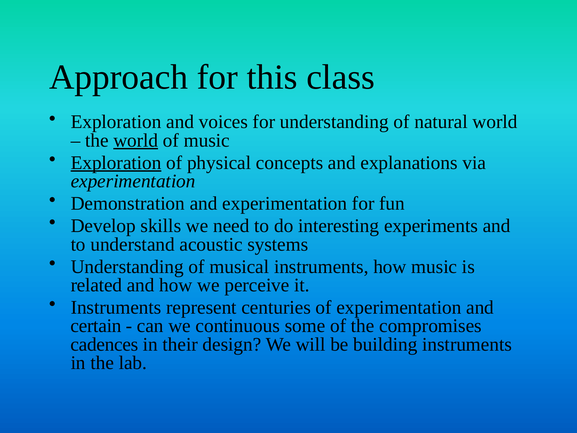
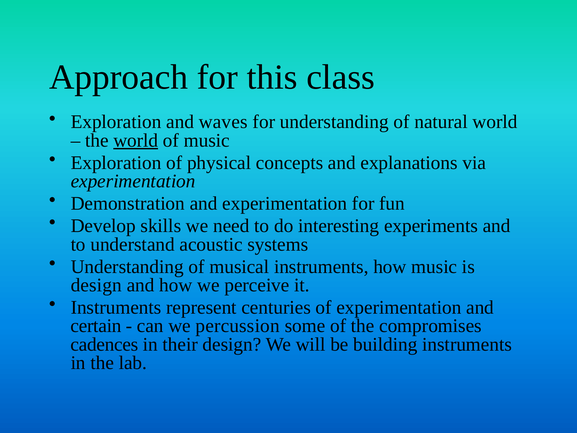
voices: voices -> waves
Exploration at (116, 163) underline: present -> none
related at (96, 285): related -> design
continuous: continuous -> percussion
